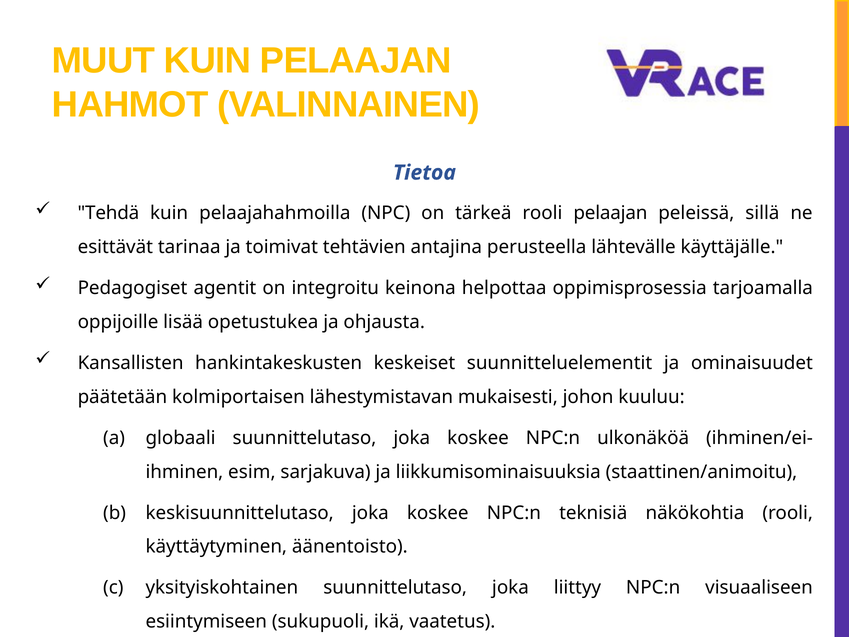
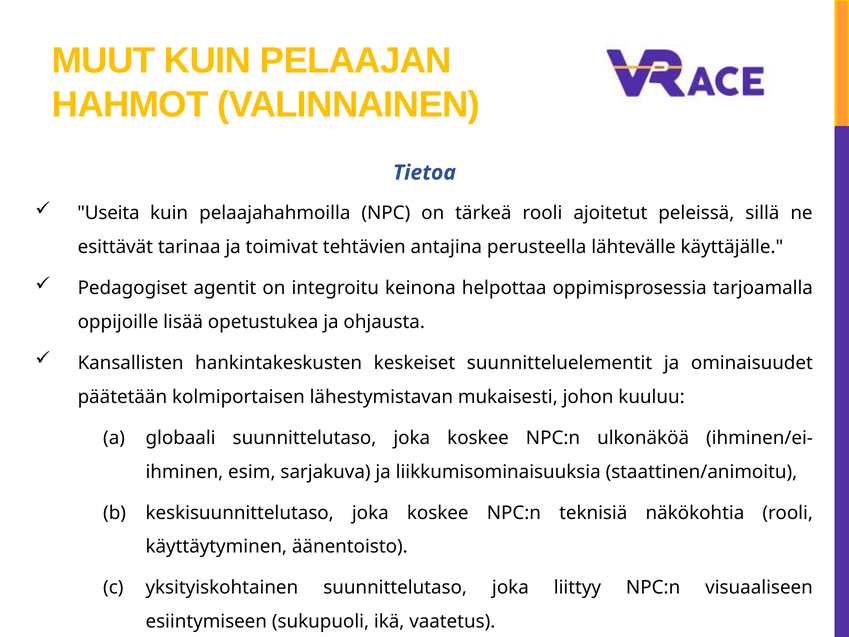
Tehdä: Tehdä -> Useita
rooli pelaajan: pelaajan -> ajoitetut
